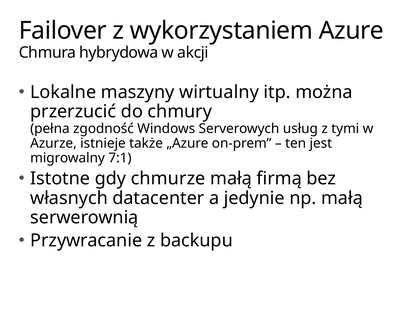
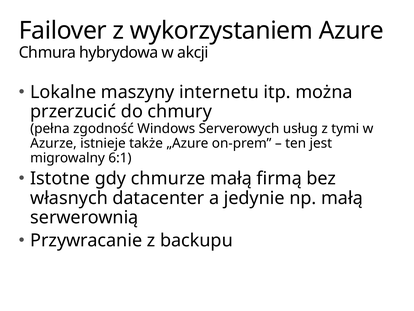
wirtualny: wirtualny -> internetu
7:1: 7:1 -> 6:1
